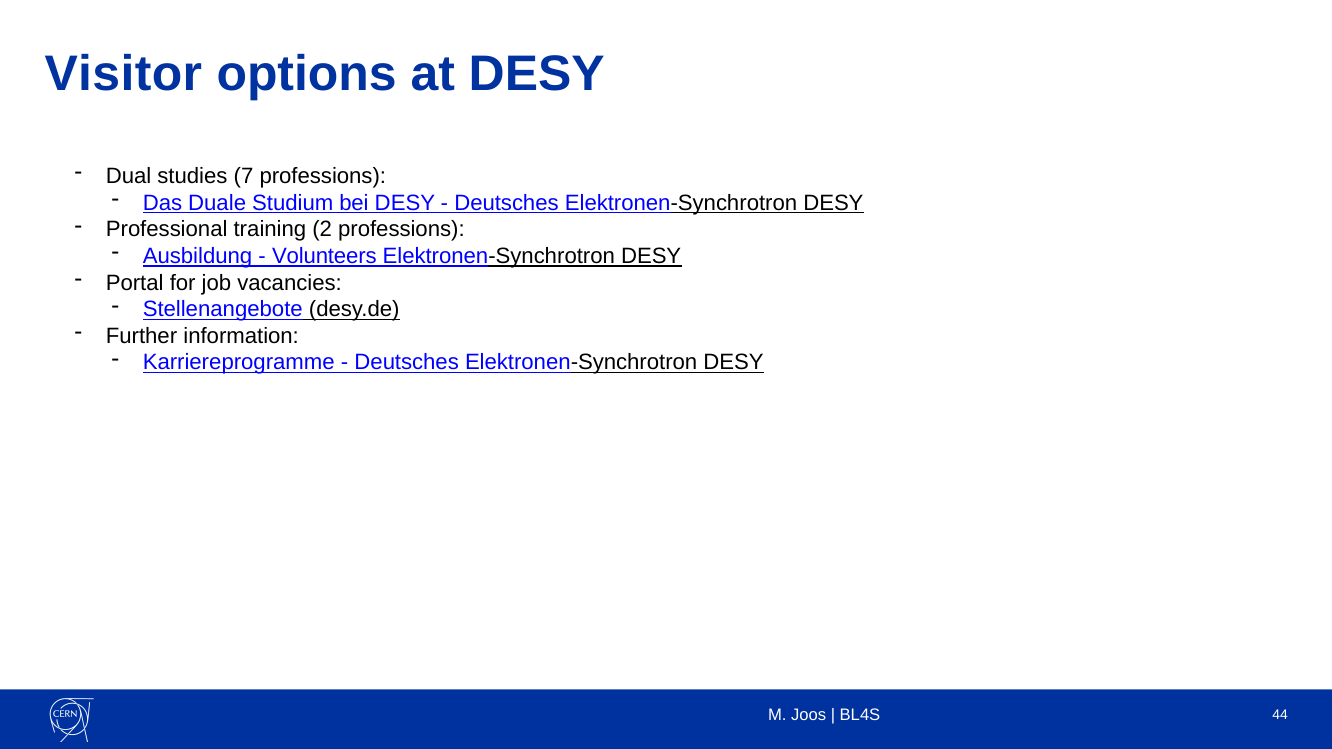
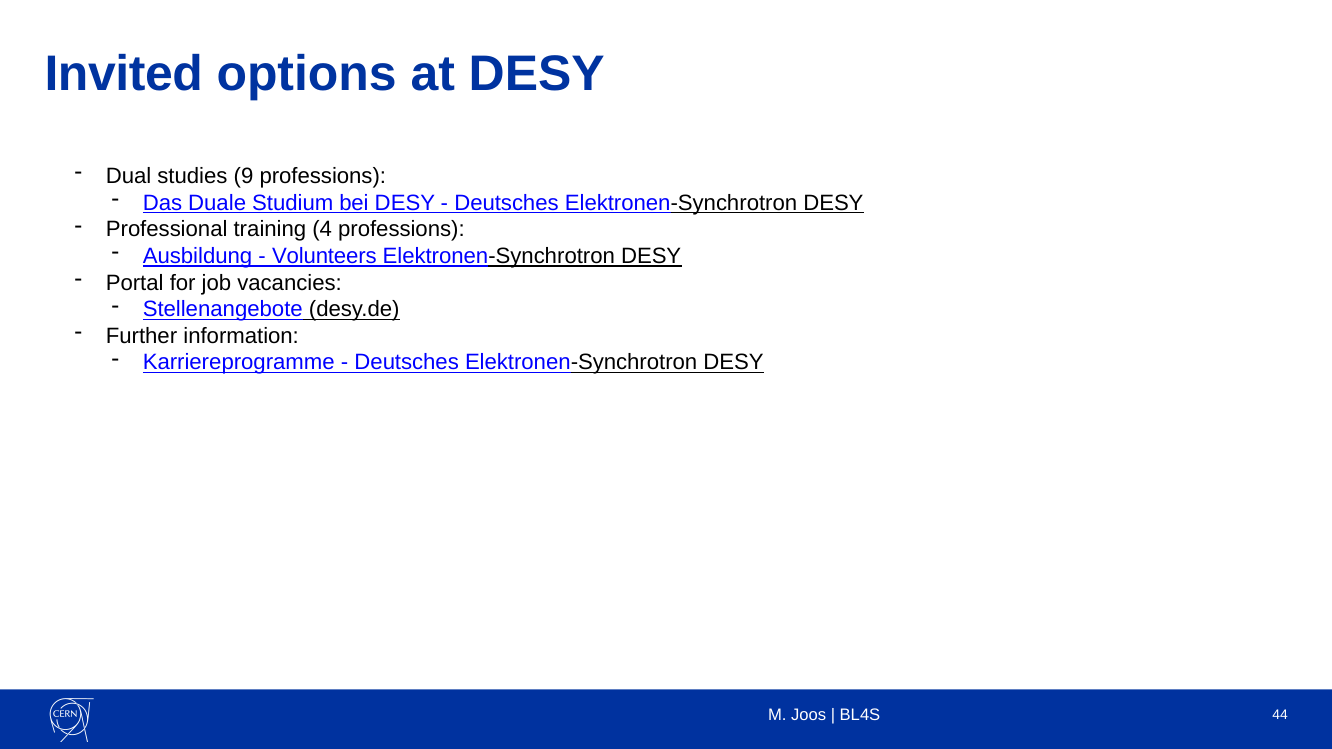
Visitor: Visitor -> Invited
7: 7 -> 9
2: 2 -> 4
